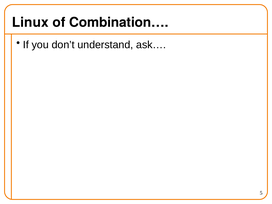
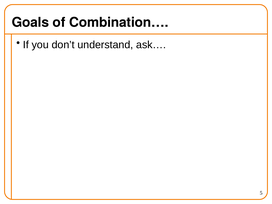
Linux: Linux -> Goals
